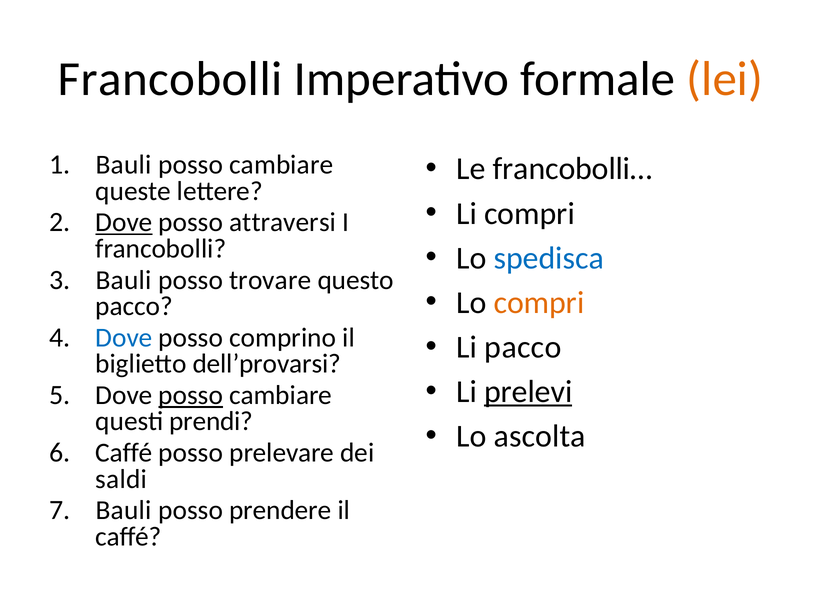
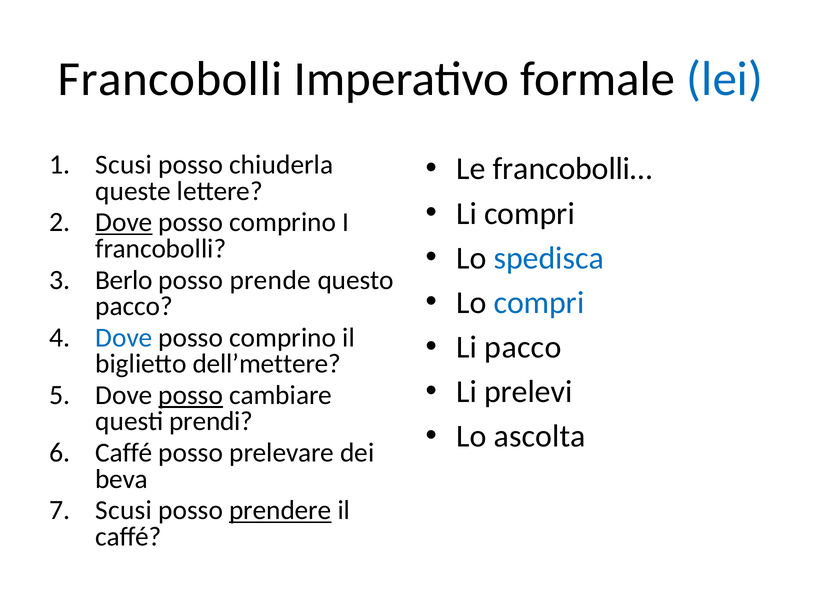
lei colour: orange -> blue
Bauli at (124, 165): Bauli -> Scusi
cambiare at (281, 165): cambiare -> chiuderla
attraversi at (283, 223): attraversi -> comprino
Bauli at (124, 280): Bauli -> Berlo
trovare: trovare -> prende
compri at (539, 303) colour: orange -> blue
dell’provarsi: dell’provarsi -> dell’mettere
prelevi underline: present -> none
saldi: saldi -> beva
Bauli at (124, 511): Bauli -> Scusi
prendere underline: none -> present
